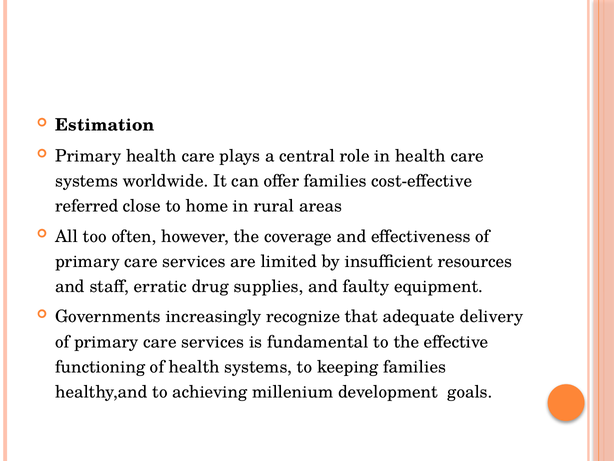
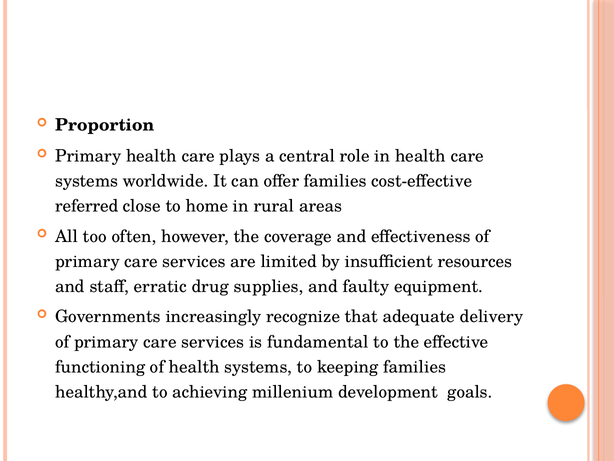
Estimation: Estimation -> Proportion
